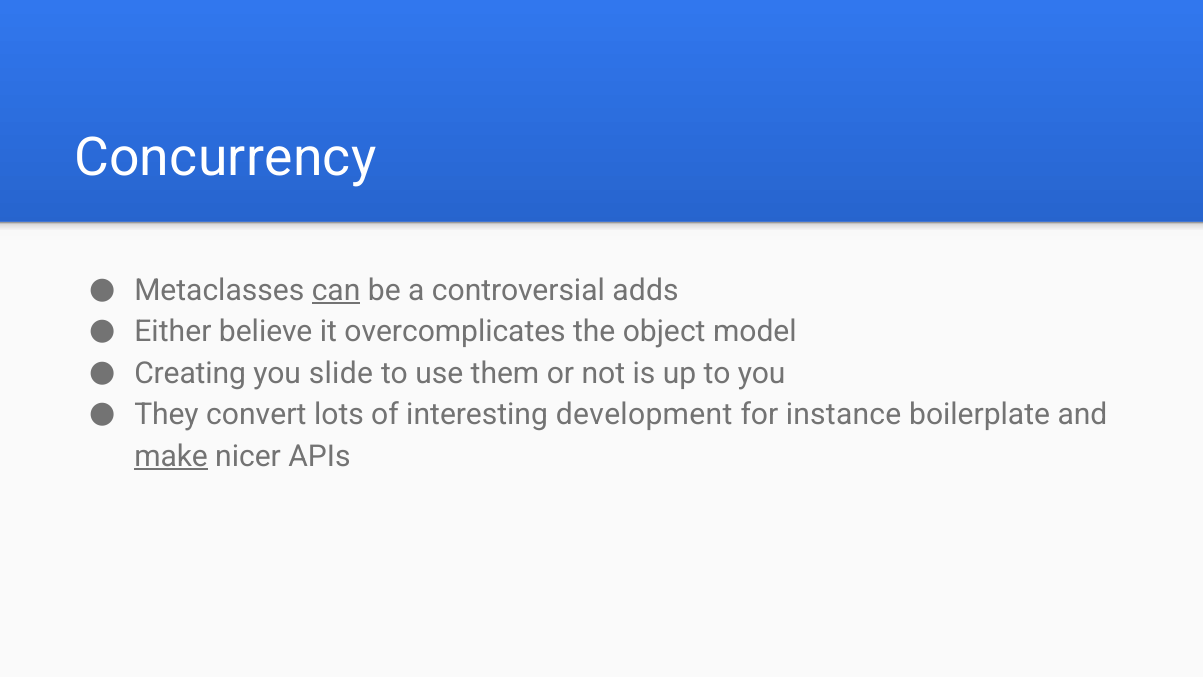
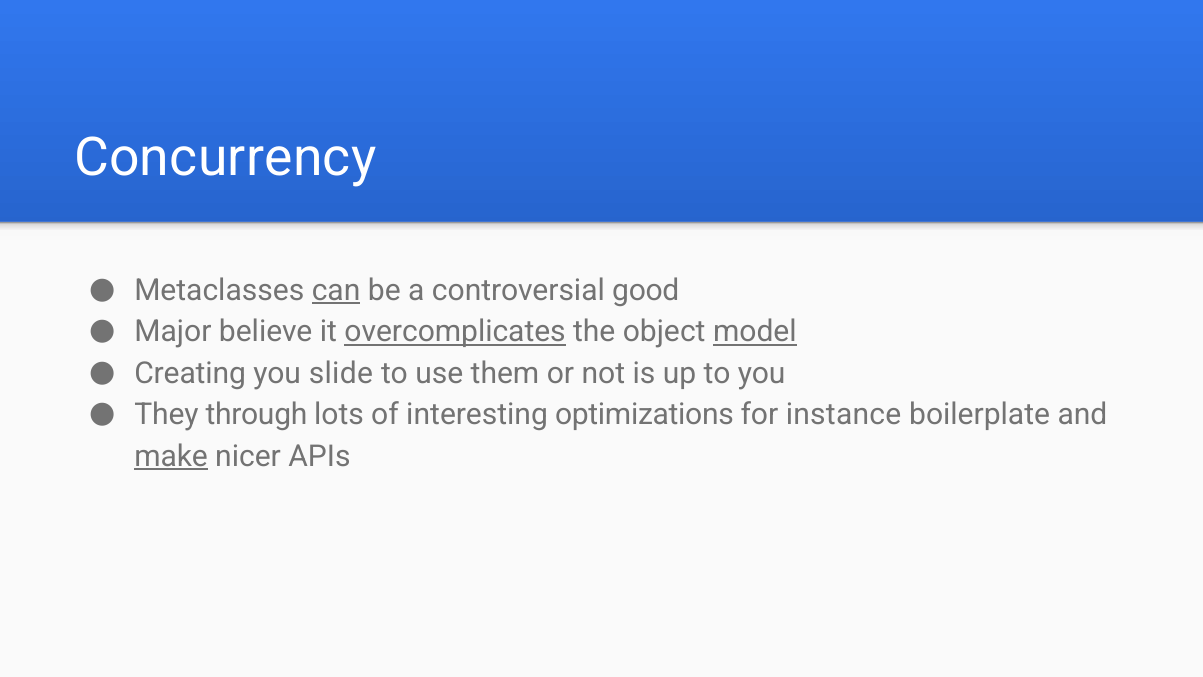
adds: adds -> good
Either: Either -> Major
overcomplicates underline: none -> present
model underline: none -> present
convert: convert -> through
development: development -> optimizations
